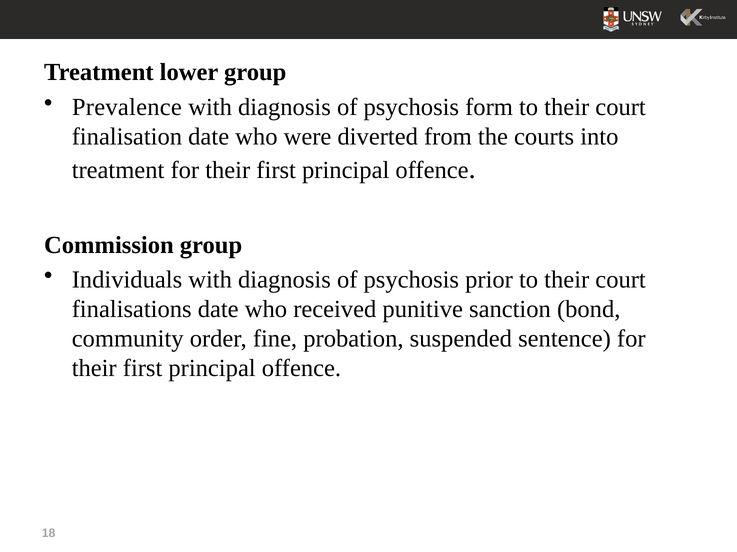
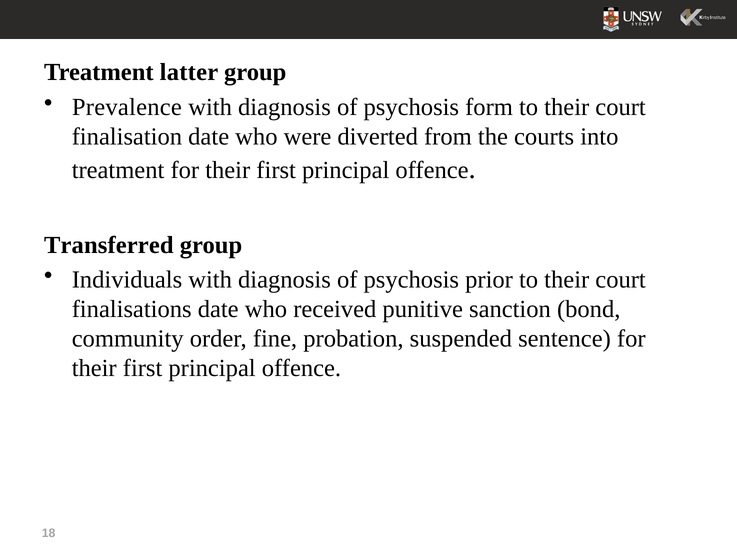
lower: lower -> latter
Commission: Commission -> Transferred
